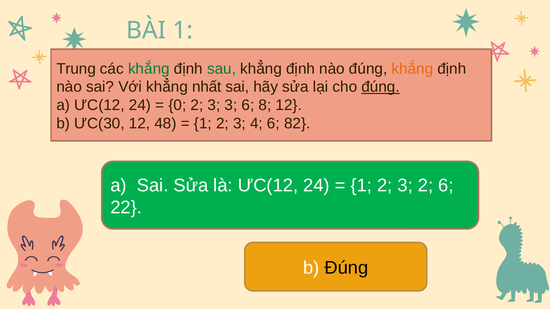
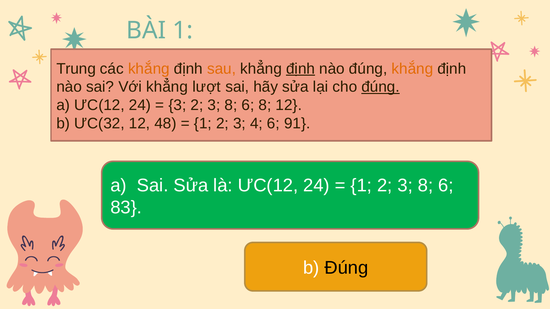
khắng at (149, 69) colour: green -> orange
sau colour: green -> orange
định at (301, 69) underline: none -> present
nhất: nhất -> lượt
0 at (177, 105): 0 -> 3
3 at (231, 105): 3 -> 8
ƯC(30: ƯC(30 -> ƯC(32
82: 82 -> 91
1 2 3 2: 2 -> 8
22: 22 -> 83
